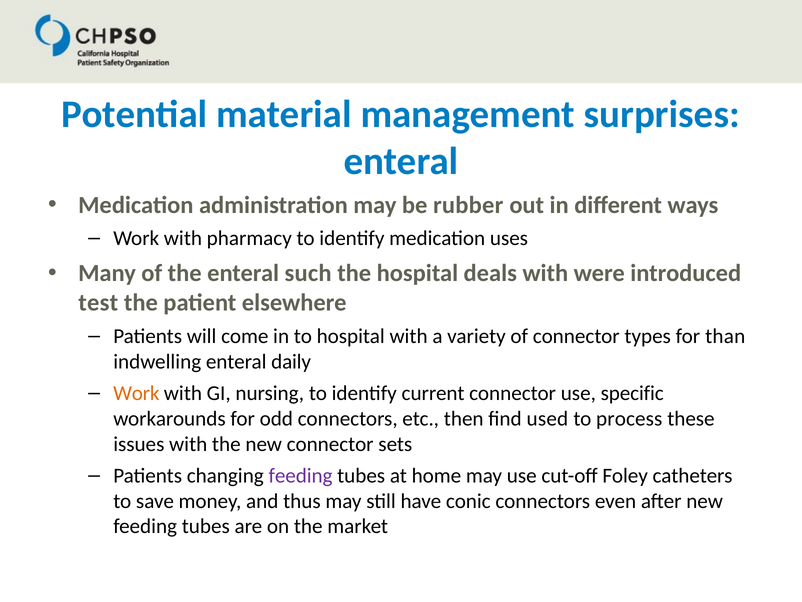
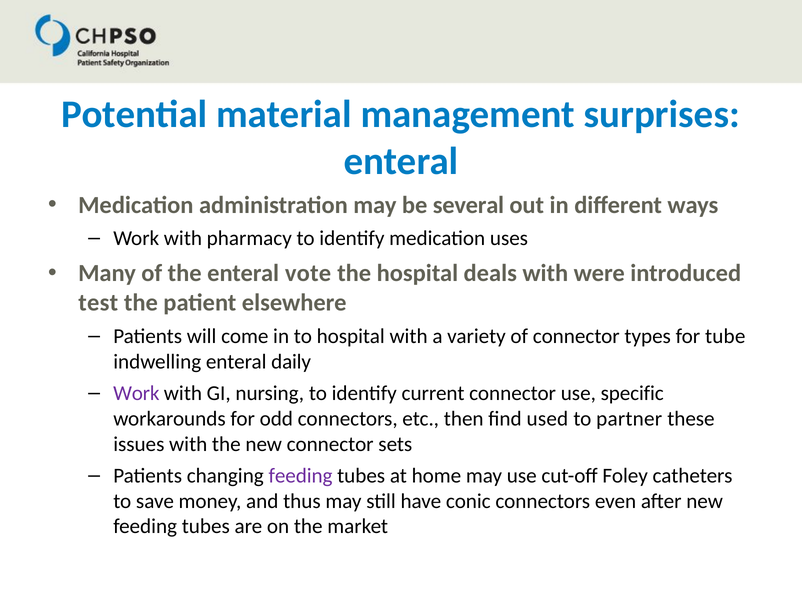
rubber: rubber -> several
such: such -> vote
than: than -> tube
Work at (136, 393) colour: orange -> purple
process: process -> partner
